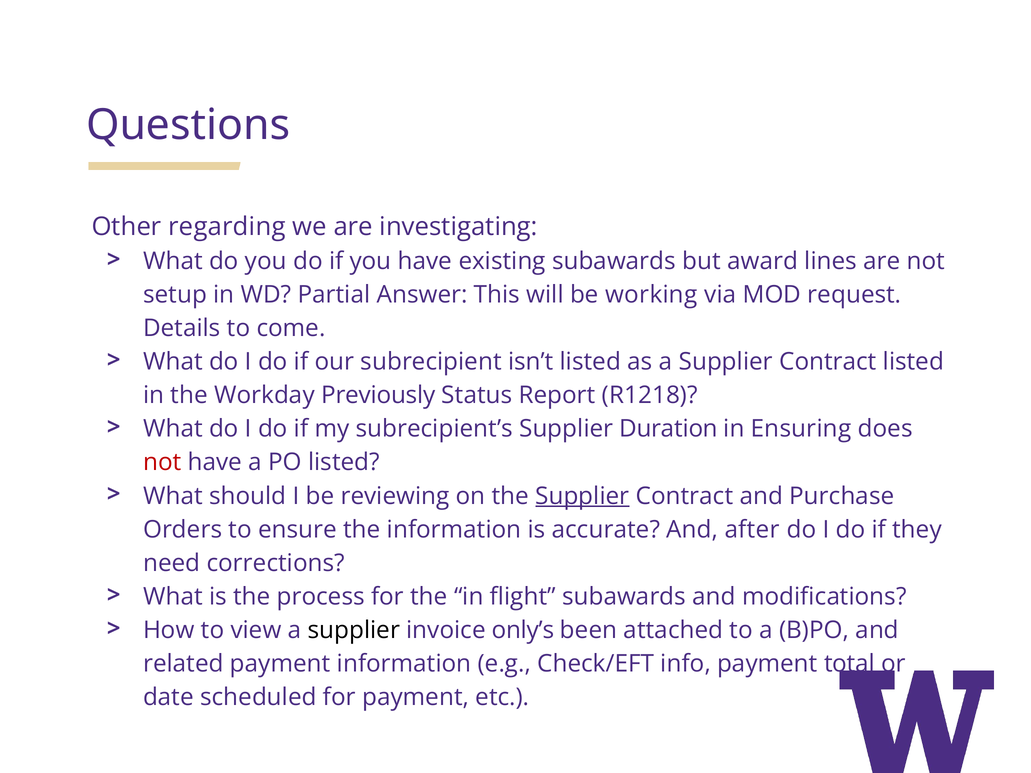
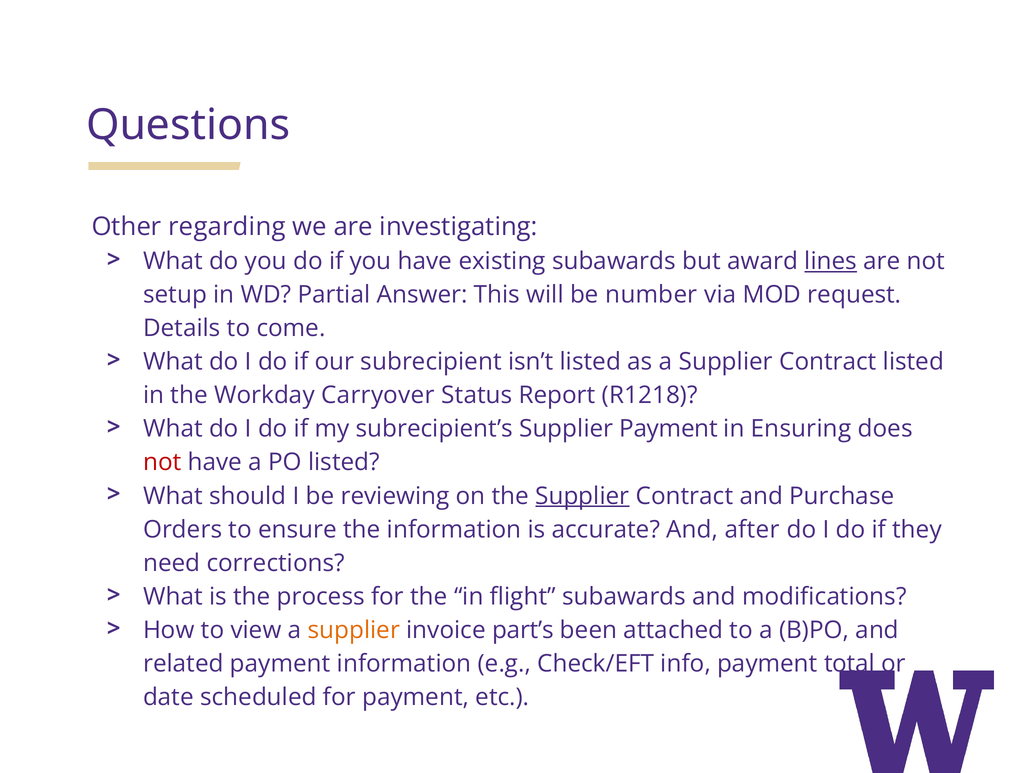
lines underline: none -> present
working: working -> number
Previously: Previously -> Carryover
Supplier Duration: Duration -> Payment
supplier at (354, 630) colour: black -> orange
only’s: only’s -> part’s
